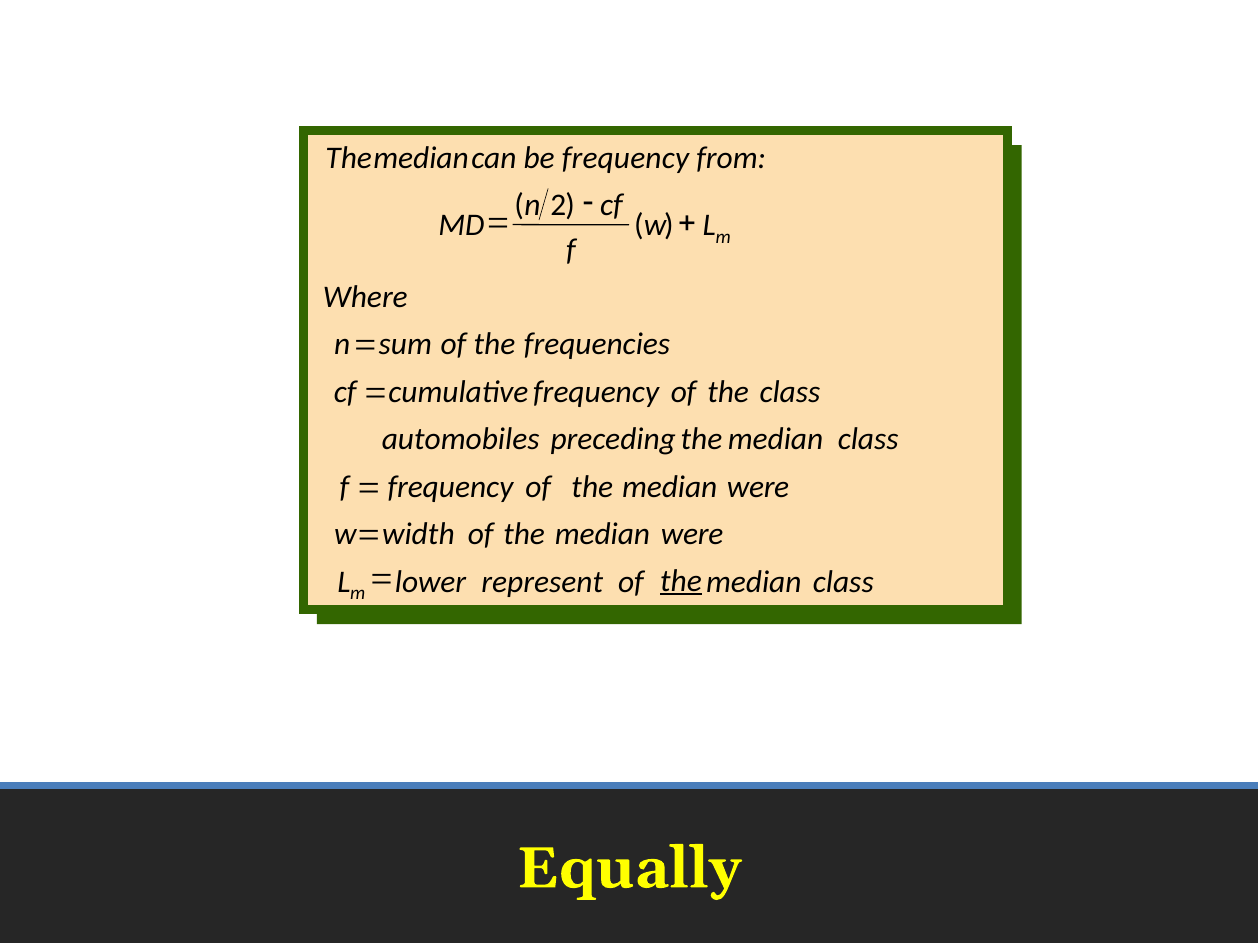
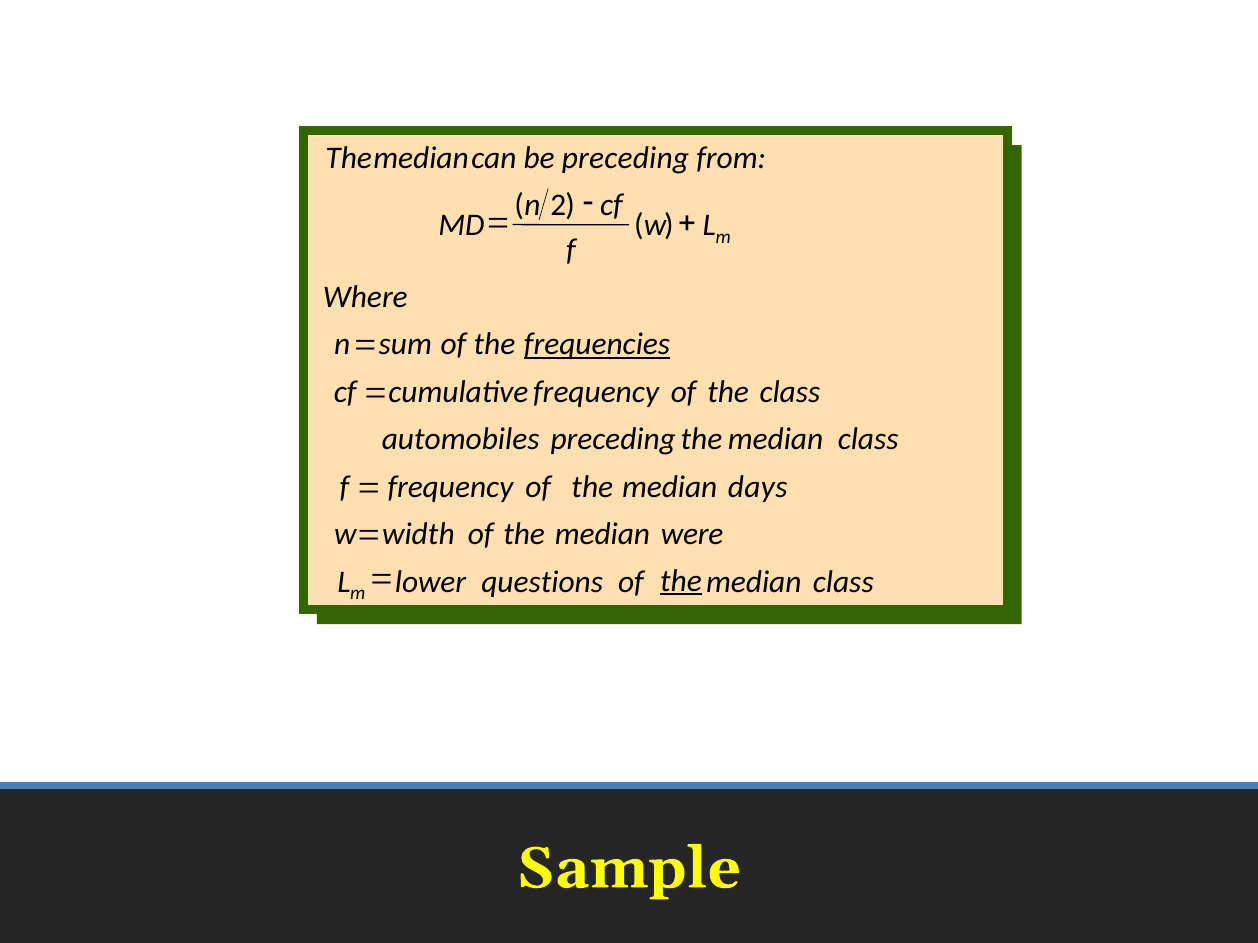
be frequency: frequency -> preceding
frequencies underline: none -> present
were at (758, 487): were -> days
represent: represent -> questions
Equally: Equally -> Sample
